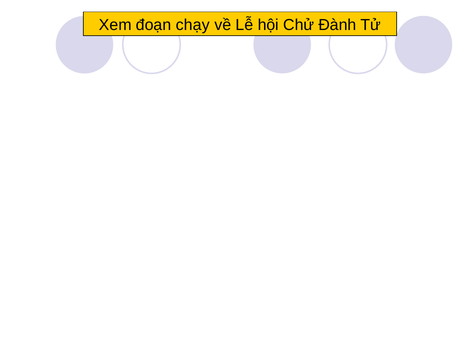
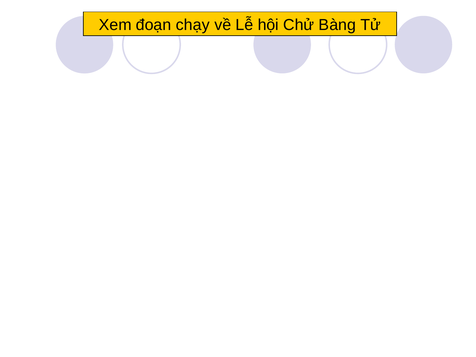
Đành: Đành -> Bàng
